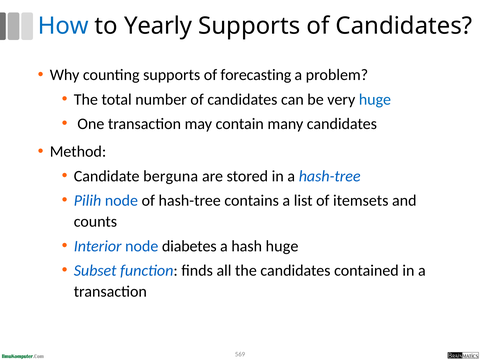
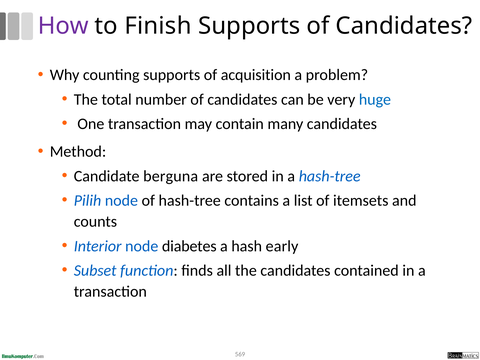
How colour: blue -> purple
Yearly: Yearly -> Finish
forecasting: forecasting -> acquisition
hash huge: huge -> early
